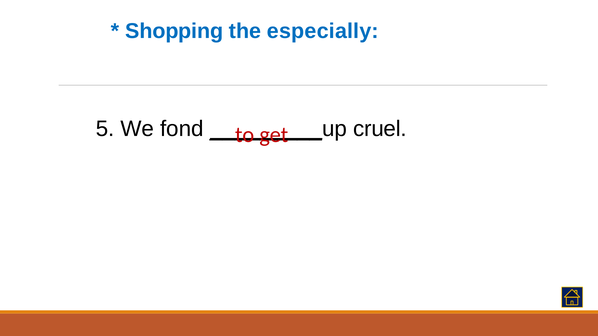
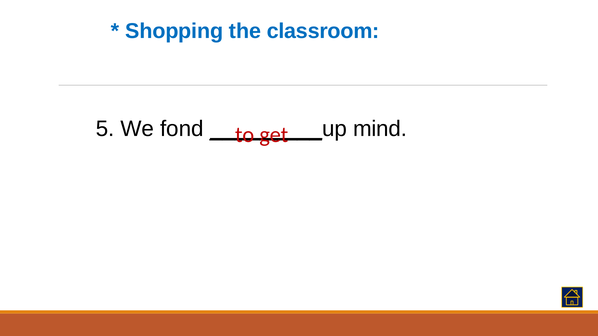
especially: especially -> classroom
cruel: cruel -> mind
